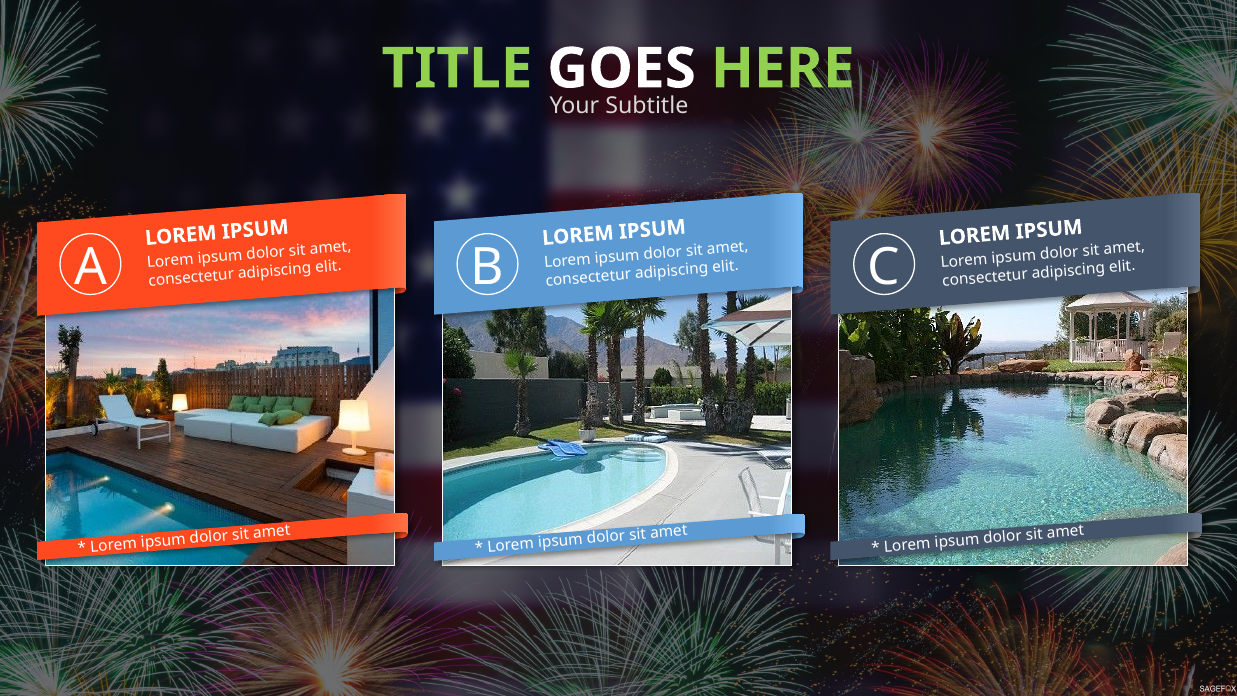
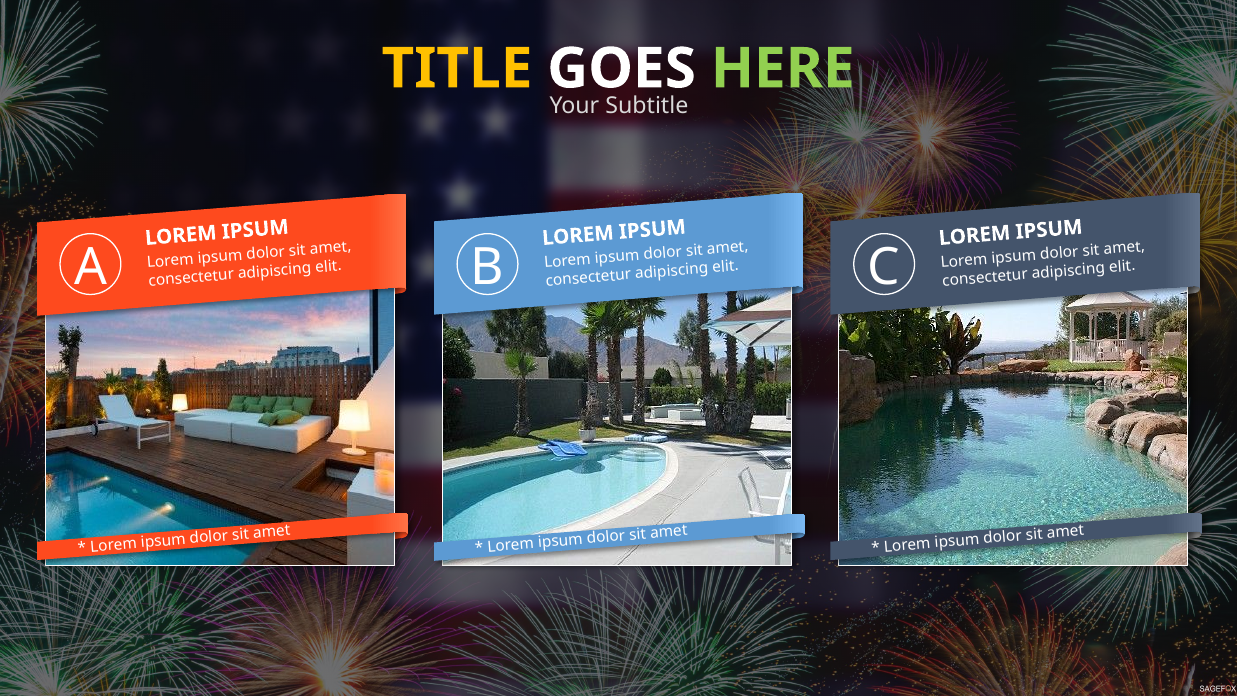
TITLE colour: light green -> yellow
